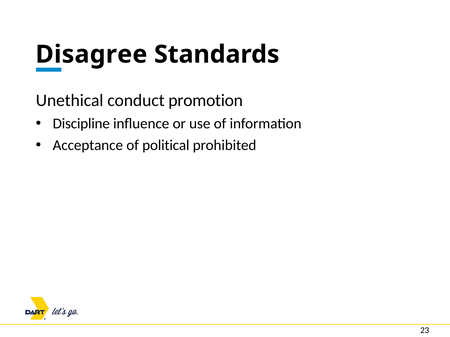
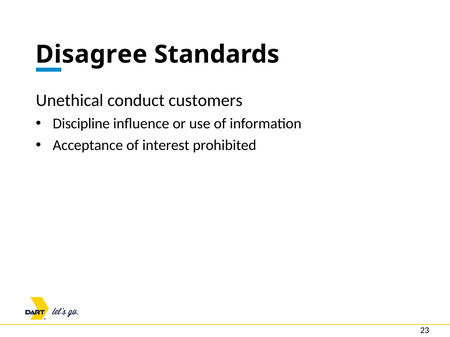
promotion: promotion -> customers
political: political -> interest
